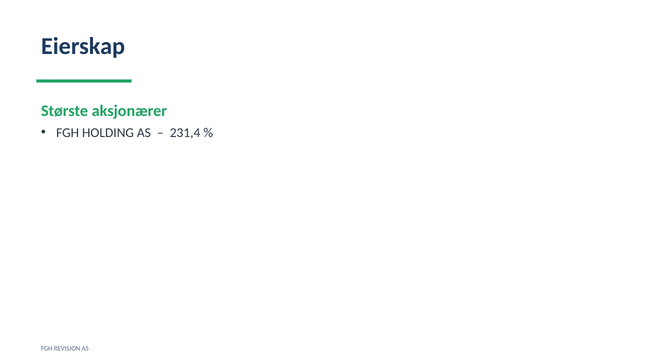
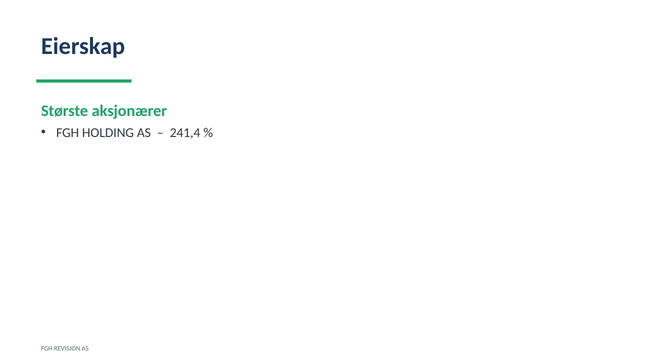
231,4: 231,4 -> 241,4
